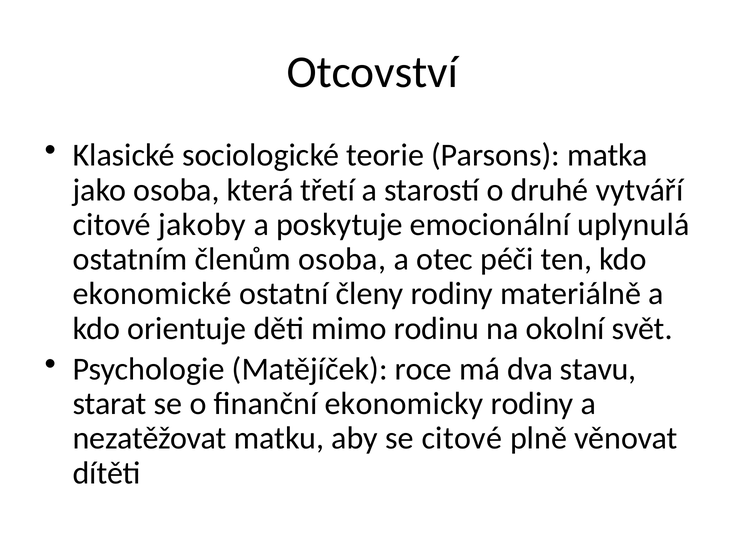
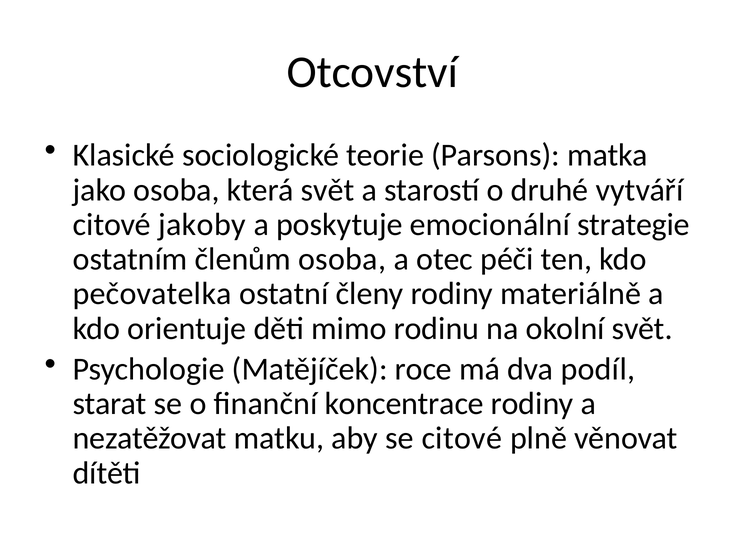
která třetí: třetí -> svět
uplynulá: uplynulá -> strategie
ekonomické: ekonomické -> pečovatelka
stavu: stavu -> podíl
ekonomicky: ekonomicky -> koncentrace
